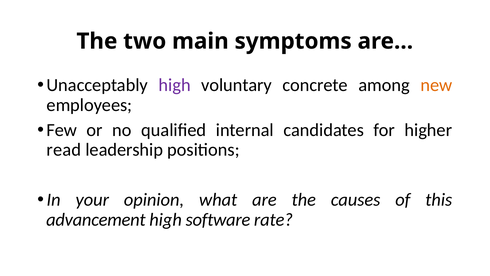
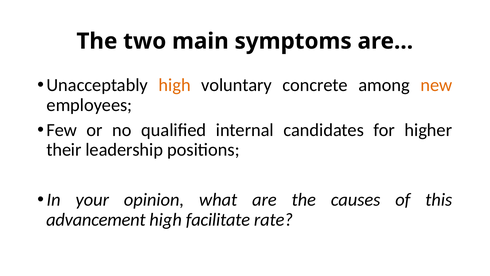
high at (175, 85) colour: purple -> orange
read: read -> their
software: software -> facilitate
